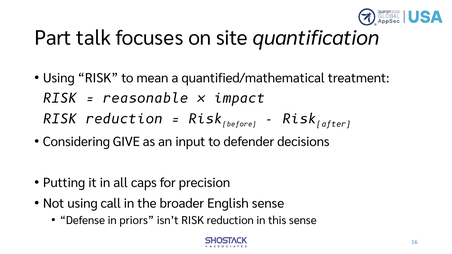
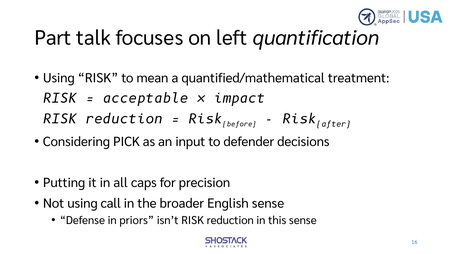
site: site -> left
reasonable: reasonable -> acceptable
GIVE: GIVE -> PICK
